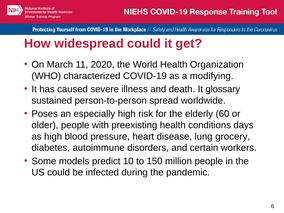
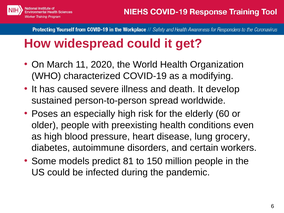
glossary: glossary -> develop
days: days -> even
10: 10 -> 81
